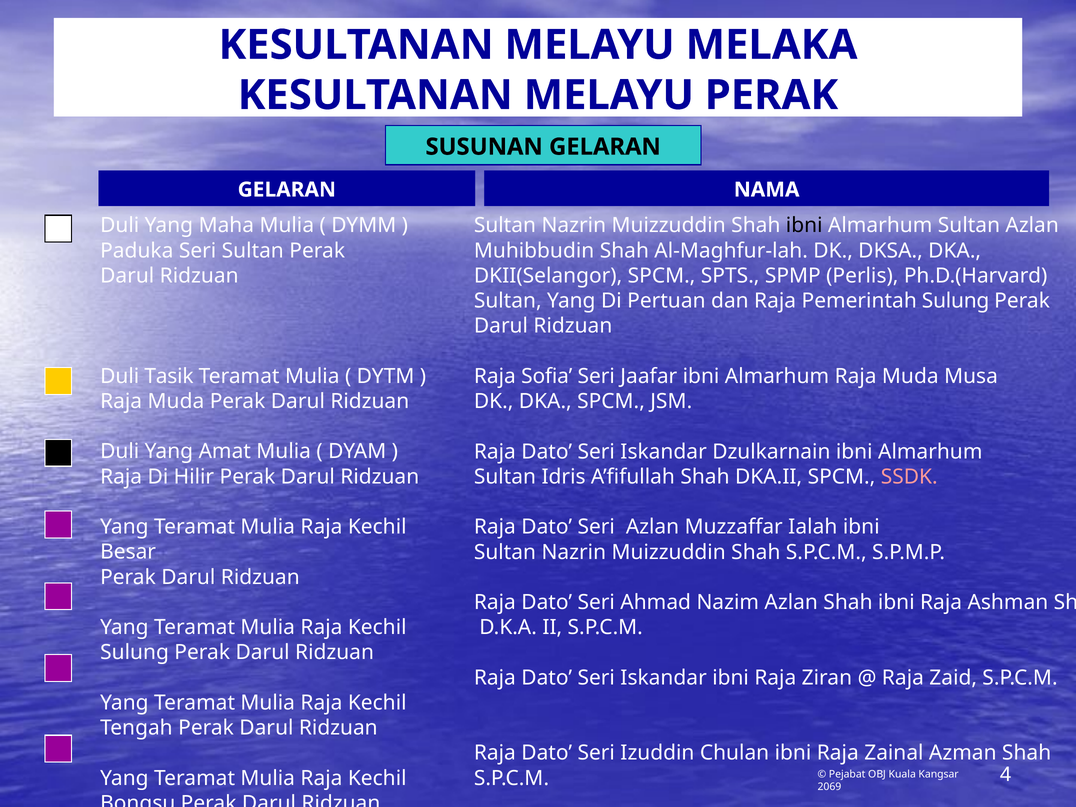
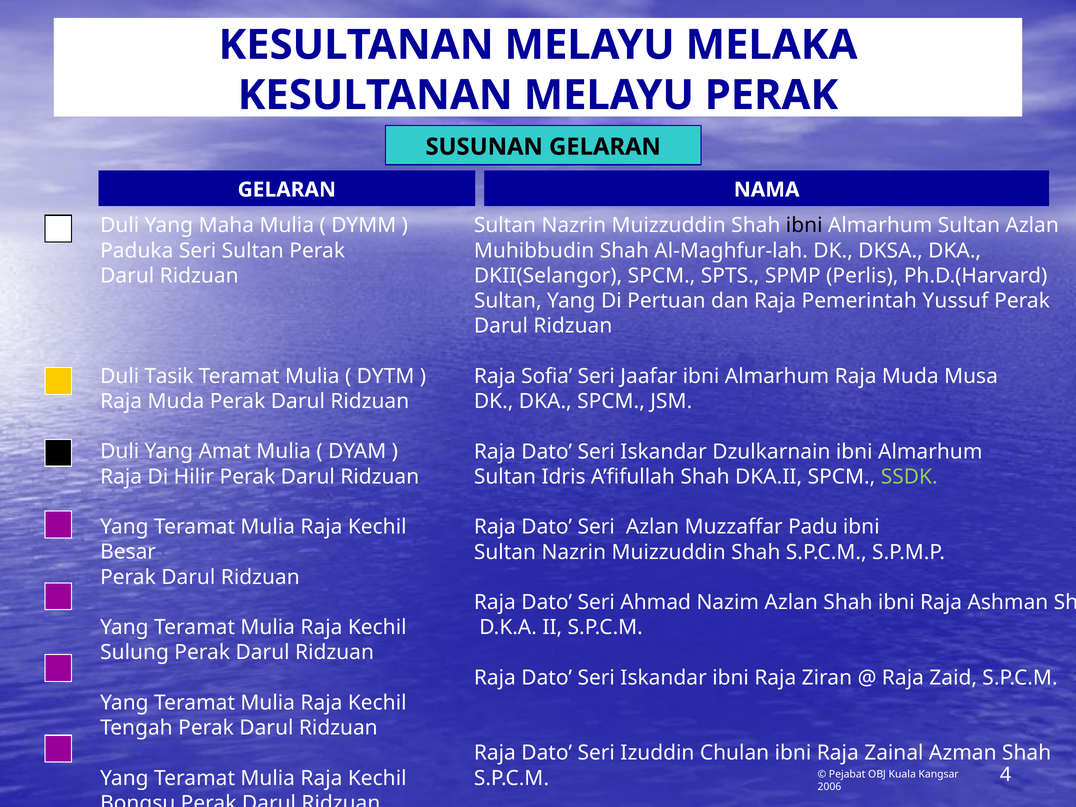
Pemerintah Sulung: Sulung -> Yussuf
SSDK colour: pink -> light green
Ialah: Ialah -> Padu
2069: 2069 -> 2006
